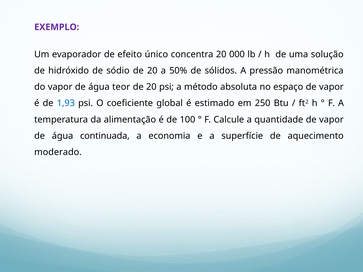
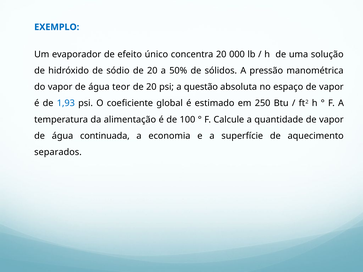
EXEMPLO colour: purple -> blue
método: método -> questão
moderado: moderado -> separados
